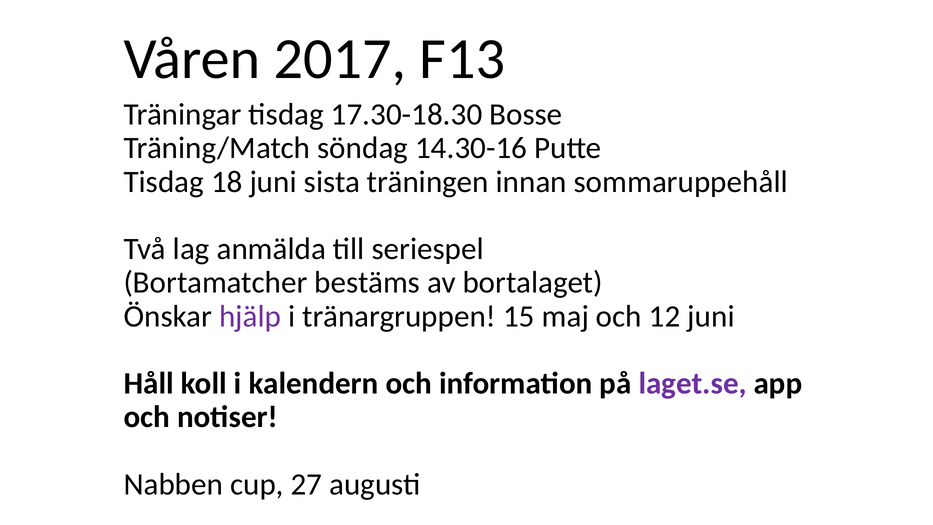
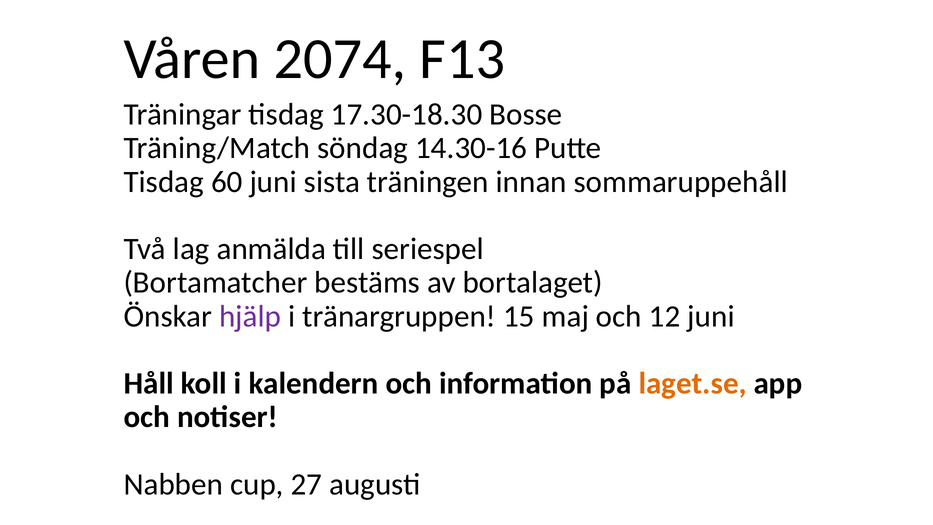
2017: 2017 -> 2074
18: 18 -> 60
laget.se colour: purple -> orange
